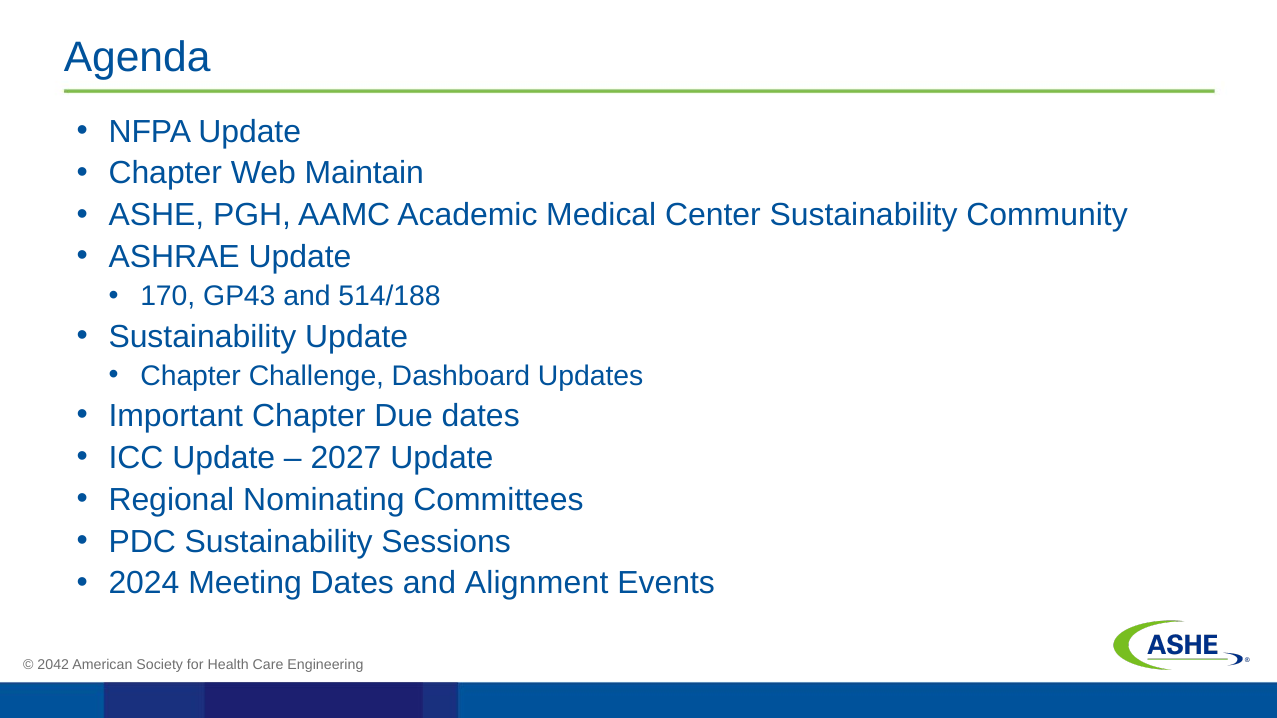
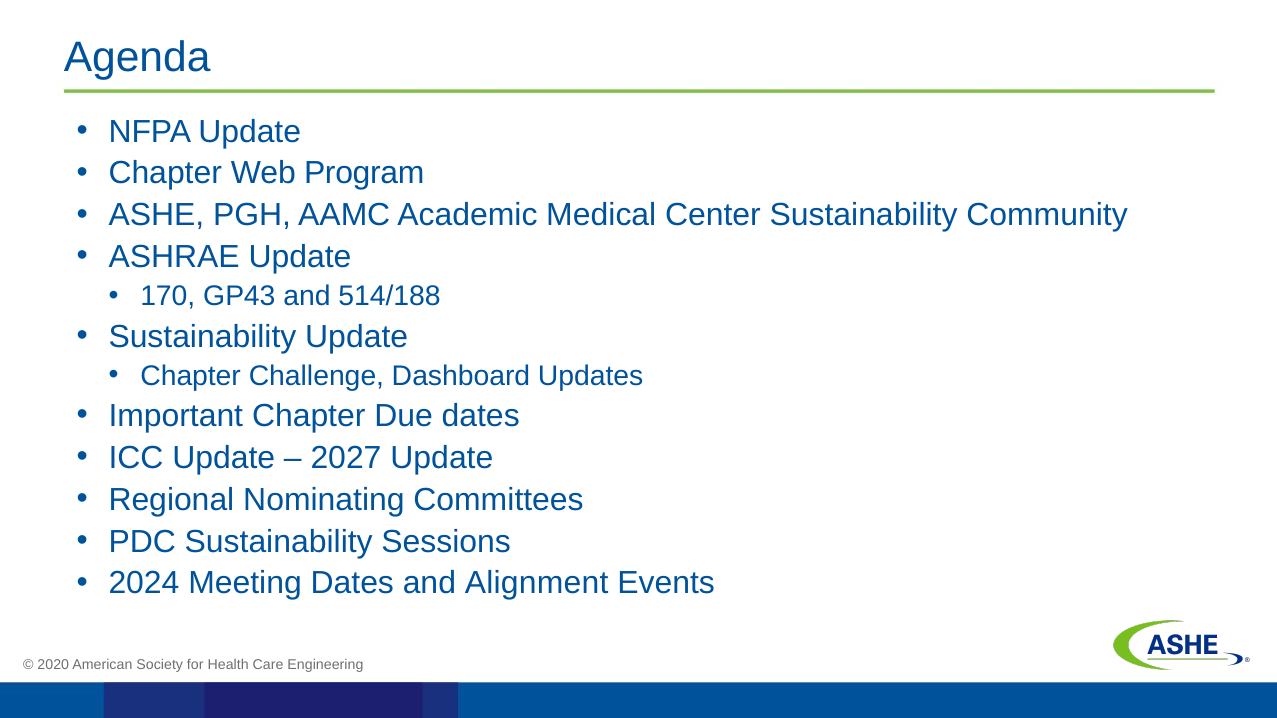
Maintain: Maintain -> Program
2042: 2042 -> 2020
